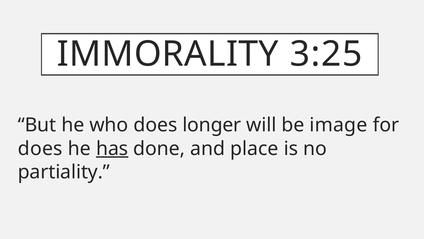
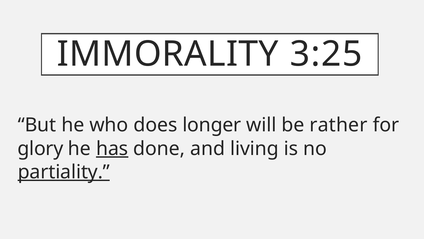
image: image -> rather
does at (40, 148): does -> glory
place: place -> living
partiality underline: none -> present
